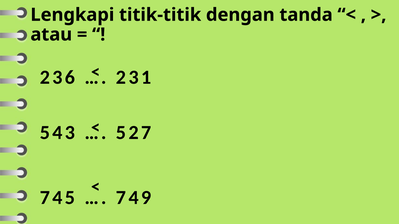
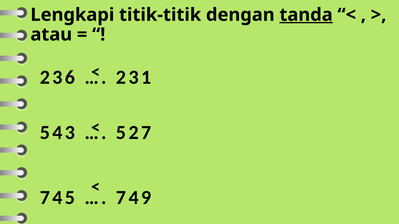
tanda underline: none -> present
